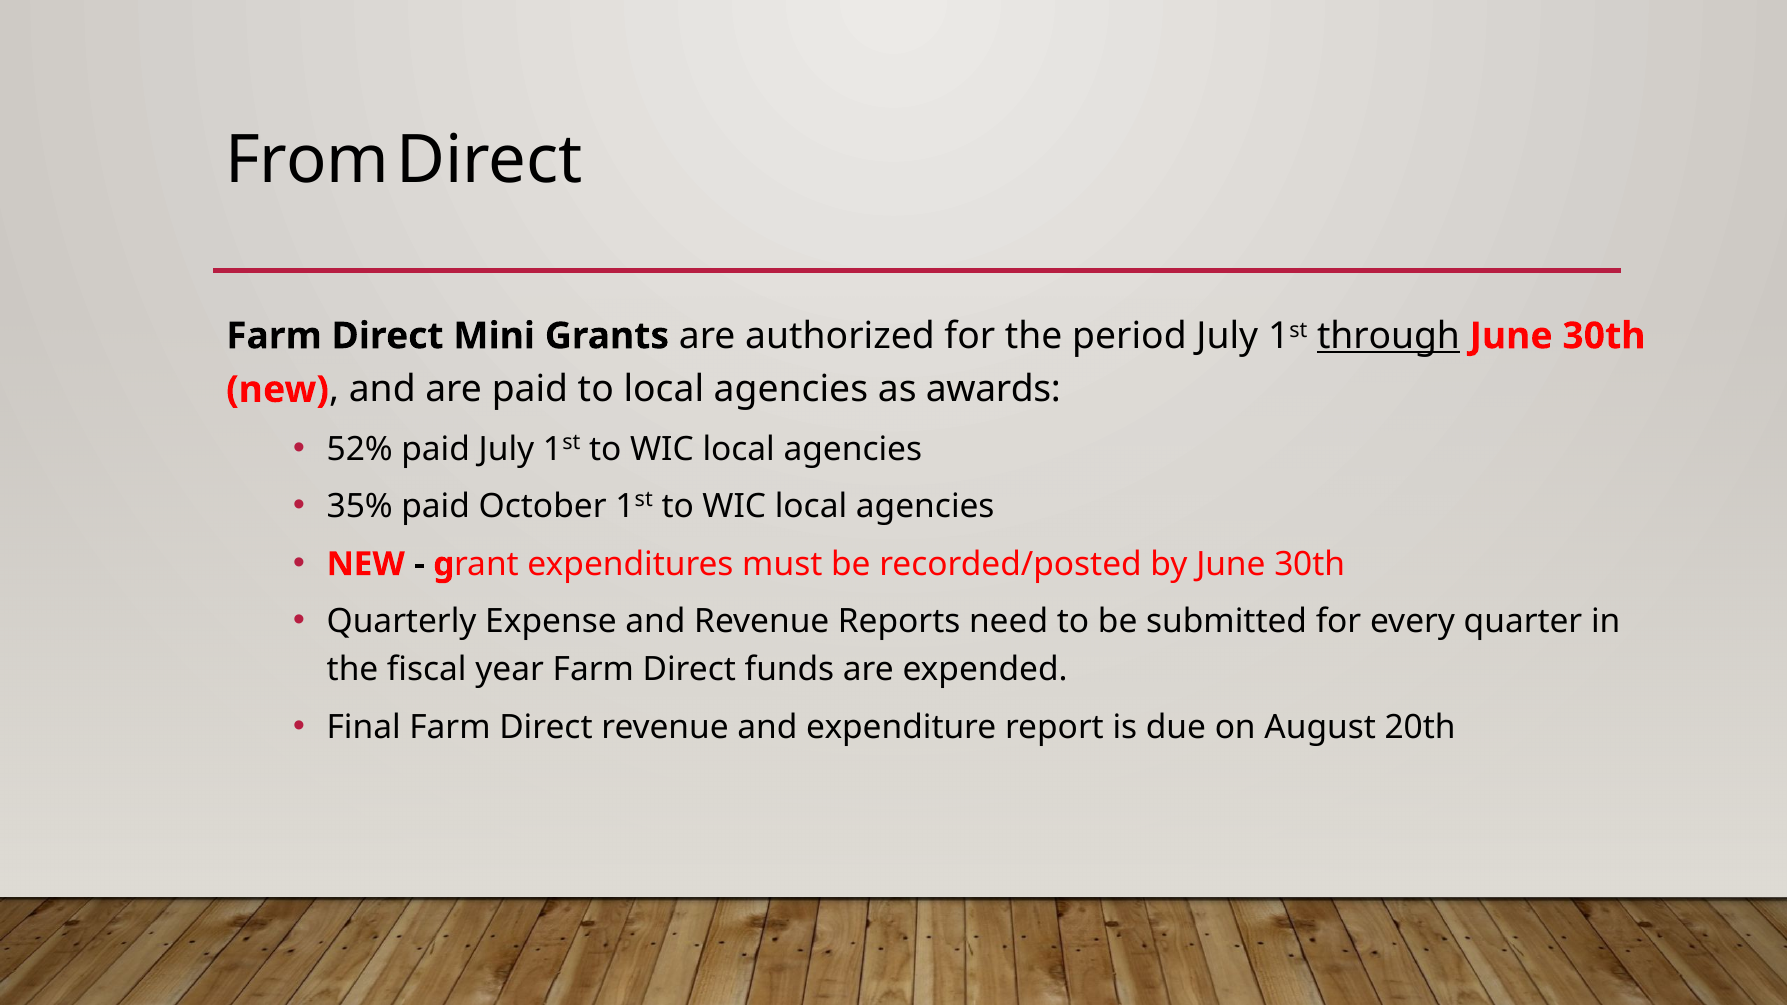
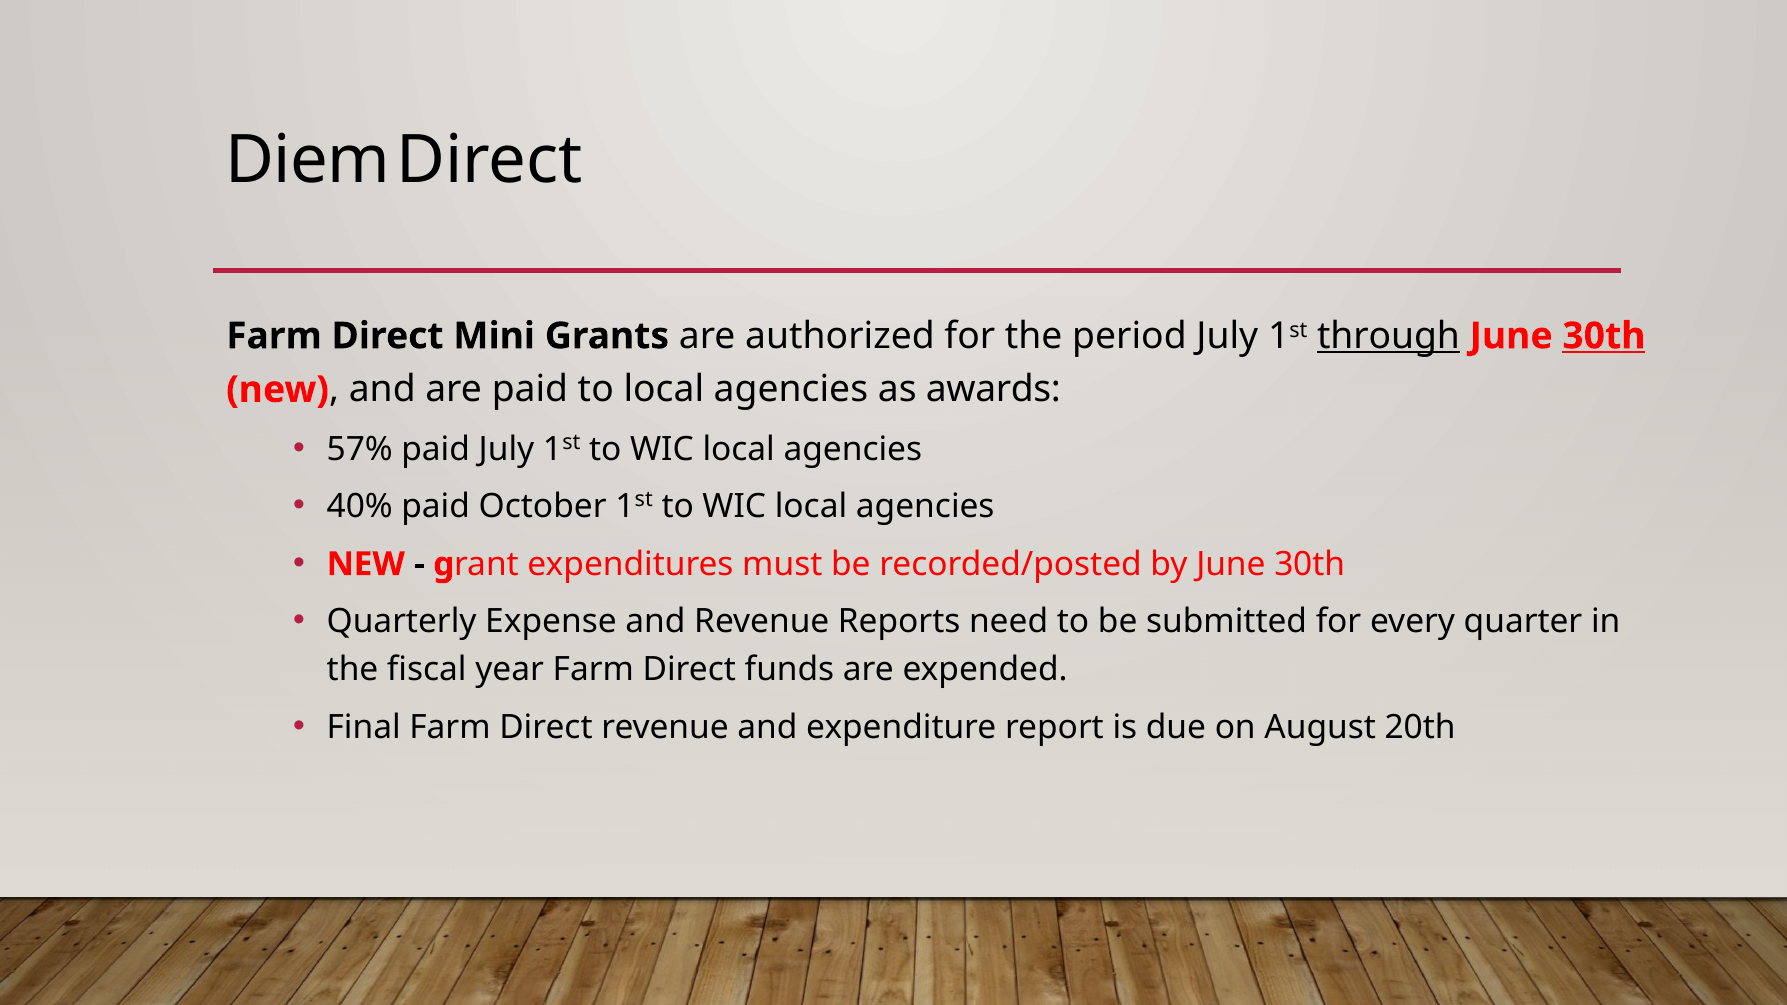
From: From -> Diem
30th at (1604, 336) underline: none -> present
52%: 52% -> 57%
35%: 35% -> 40%
